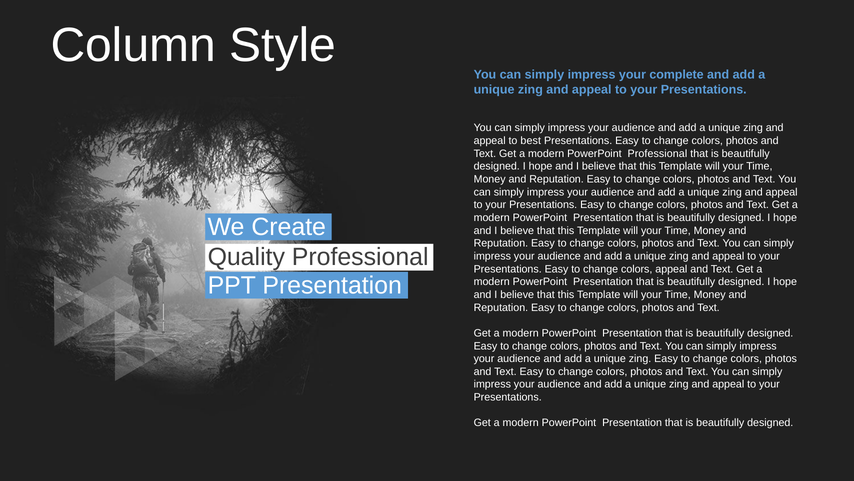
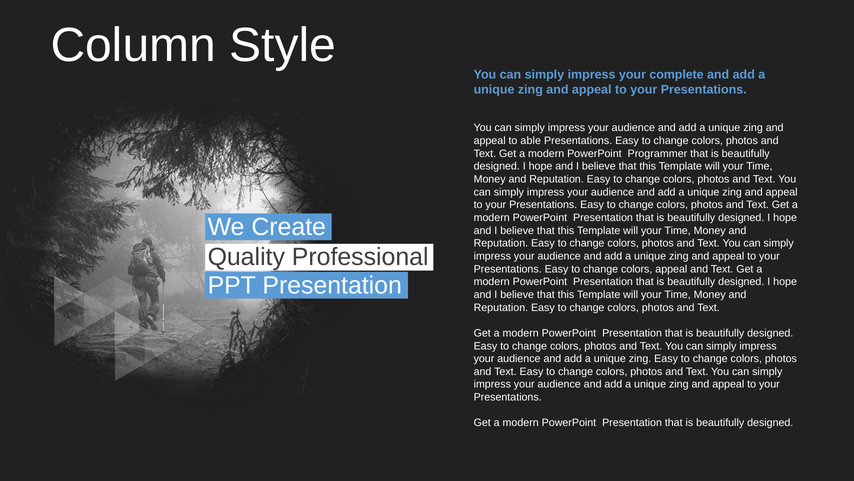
best: best -> able
PowerPoint Professional: Professional -> Programmer
